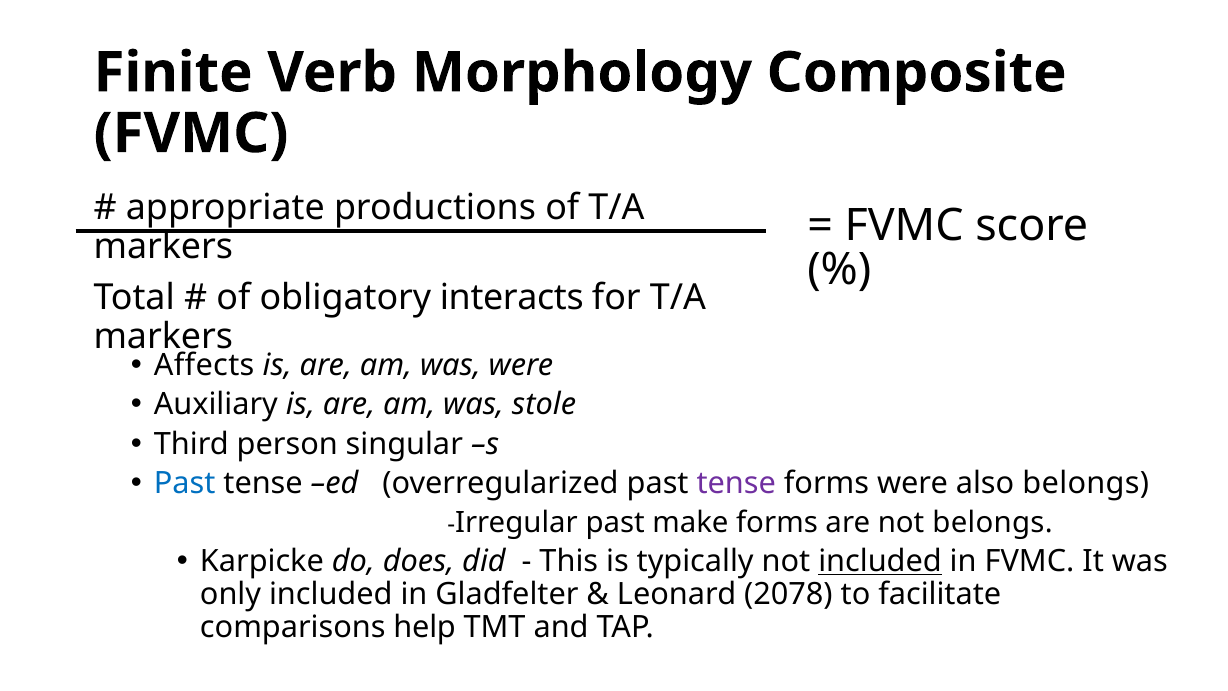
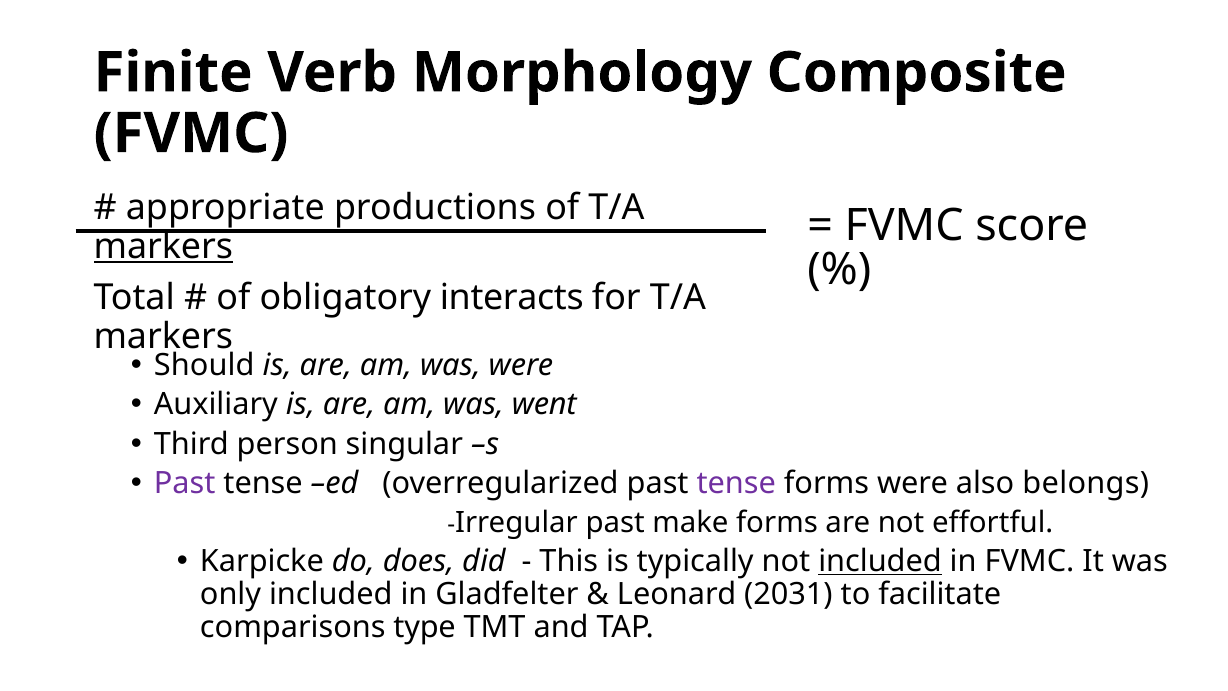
markers at (163, 246) underline: none -> present
Affects: Affects -> Should
stole: stole -> went
Past at (185, 483) colour: blue -> purple
not belongs: belongs -> effortful
2078: 2078 -> 2031
help: help -> type
